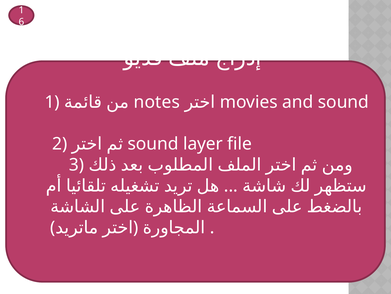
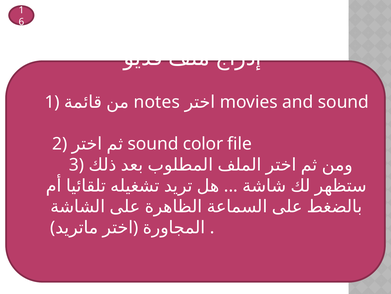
layer: layer -> color
